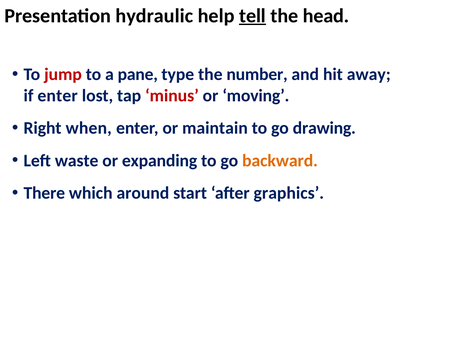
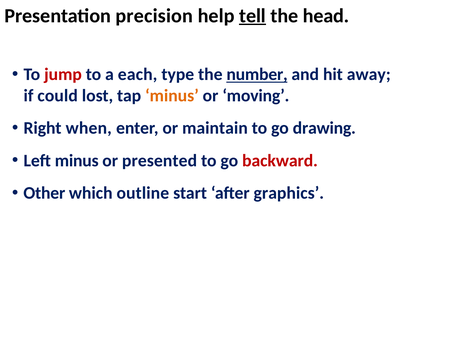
hydraulic: hydraulic -> precision
pane: pane -> each
number underline: none -> present
if enter: enter -> could
minus at (172, 96) colour: red -> orange
Left waste: waste -> minus
expanding: expanding -> presented
backward colour: orange -> red
There: There -> Other
around: around -> outline
